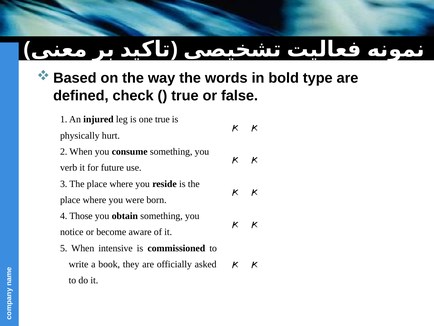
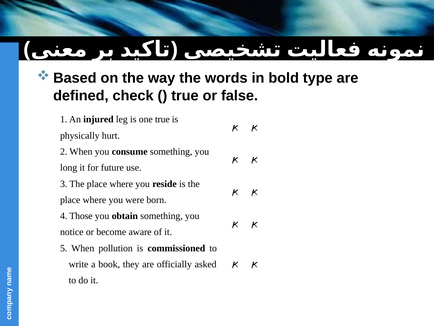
verb: verb -> long
intensive: intensive -> pollution
